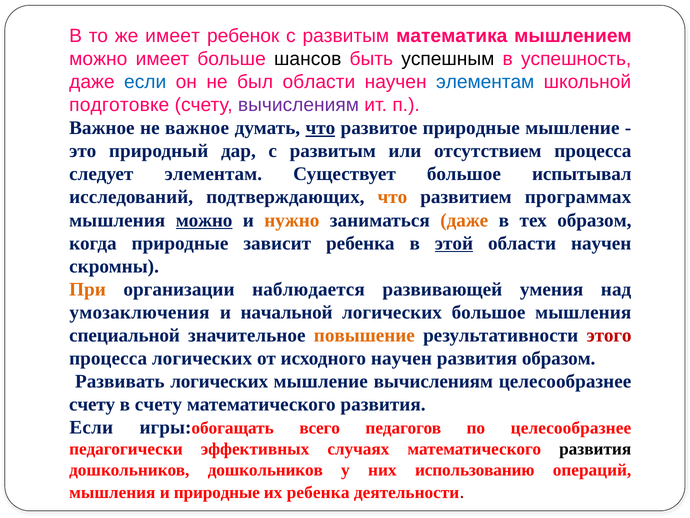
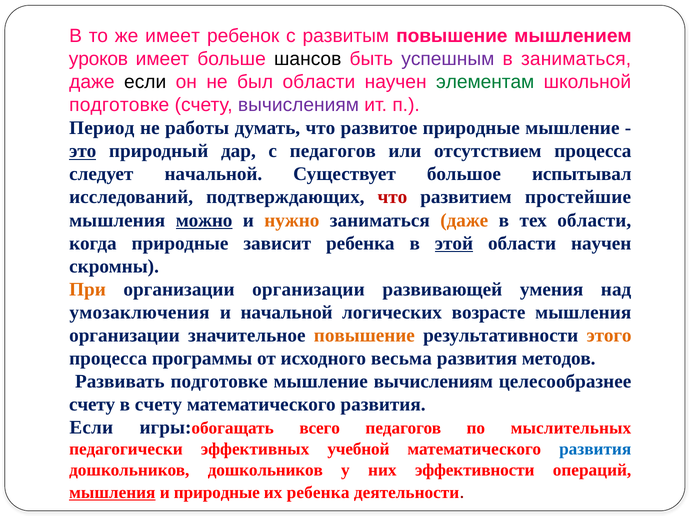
развитым математика: математика -> повышение
можно at (98, 59): можно -> уроков
успешным colour: black -> purple
в успешность: успешность -> заниматься
если at (145, 82) colour: blue -> black
элементам at (485, 82) colour: blue -> green
Важное at (102, 128): Важное -> Период
не важное: важное -> работы
что at (320, 128) underline: present -> none
это underline: none -> present
дар с развитым: развитым -> педагогов
следует элементам: элементам -> начальной
что at (392, 197) colour: orange -> red
программах: программах -> простейшие
тех образом: образом -> области
организации наблюдается: наблюдается -> организации
логических большое: большое -> возрасте
специальной at (125, 335): специальной -> организации
этого colour: red -> orange
процесса логических: логических -> программы
исходного научен: научен -> весьма
развития образом: образом -> методов
Развивать логических: логических -> подготовке
по целесообразнее: целесообразнее -> мыслительных
случаях: случаях -> учебной
развития at (595, 449) colour: black -> blue
использованию: использованию -> эффективности
мышления at (112, 492) underline: none -> present
